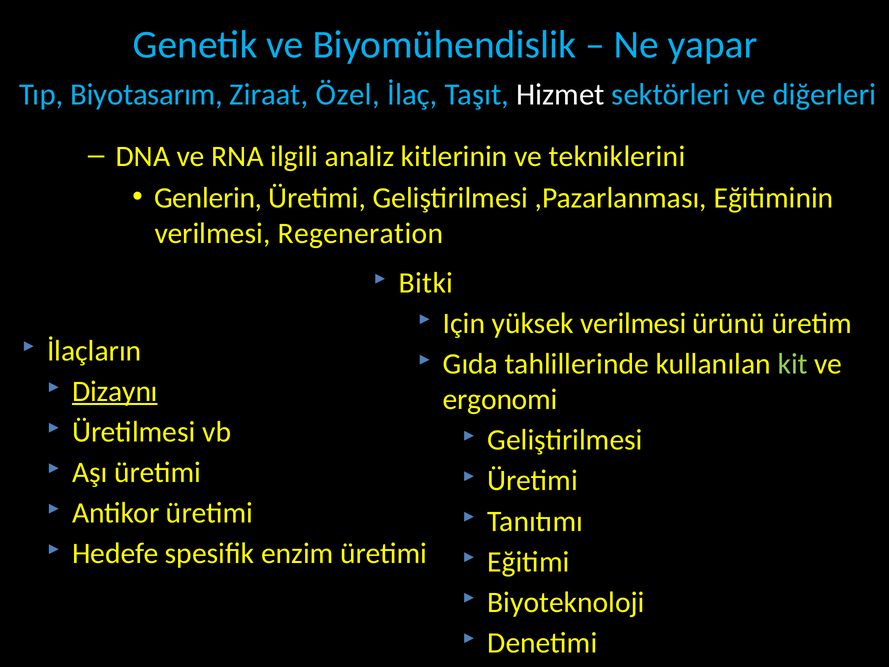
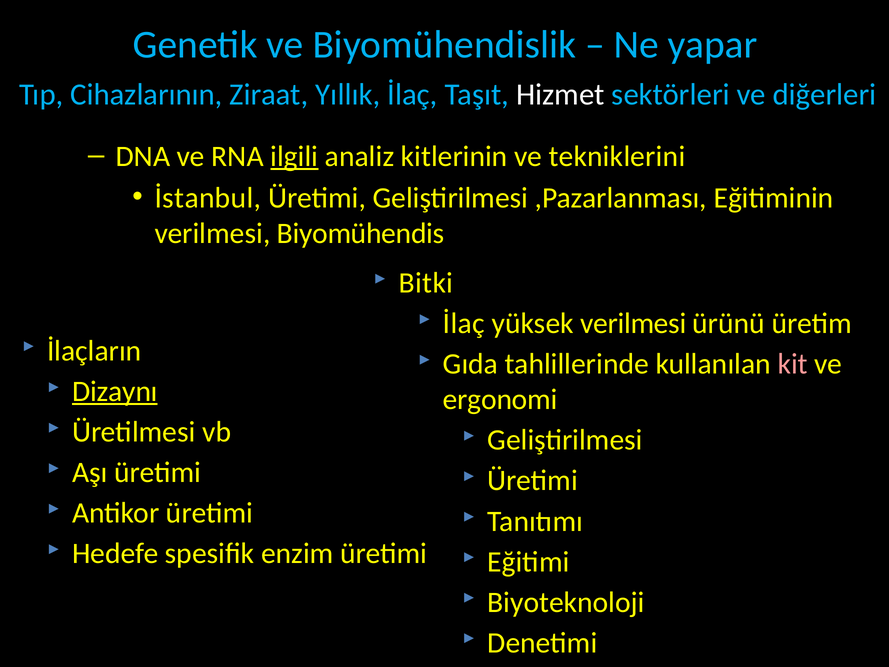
Biyotasarım: Biyotasarım -> Cihazlarının
Özel: Özel -> Yıllık
ilgili underline: none -> present
Genlerin: Genlerin -> İstanbul
Regeneration: Regeneration -> Biyomühendis
Için at (464, 323): Için -> İlaç
kit colour: light green -> pink
